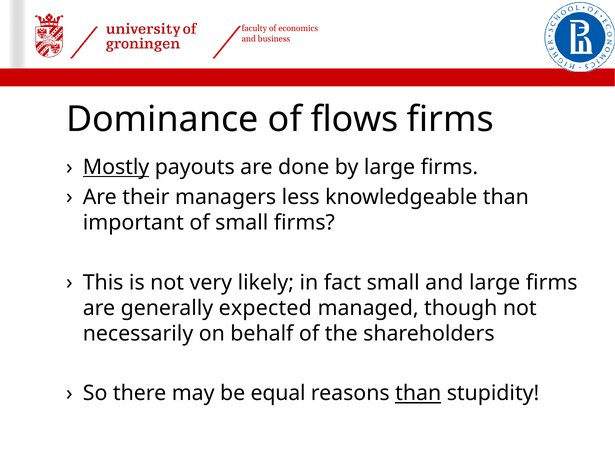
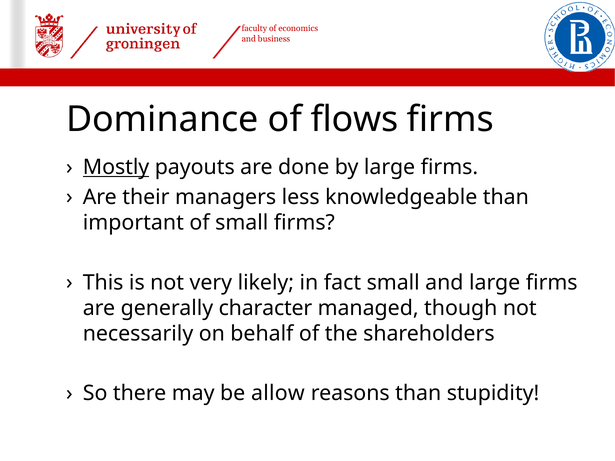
expected: expected -> character
equal: equal -> allow
than at (418, 394) underline: present -> none
